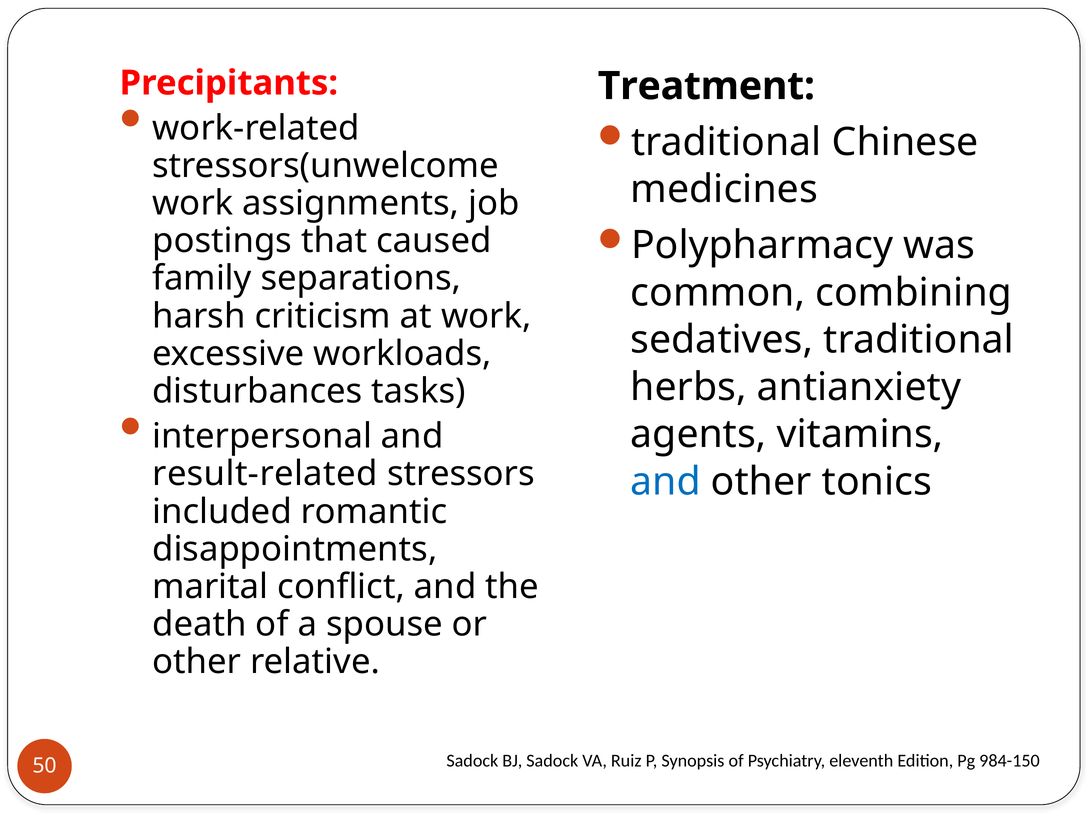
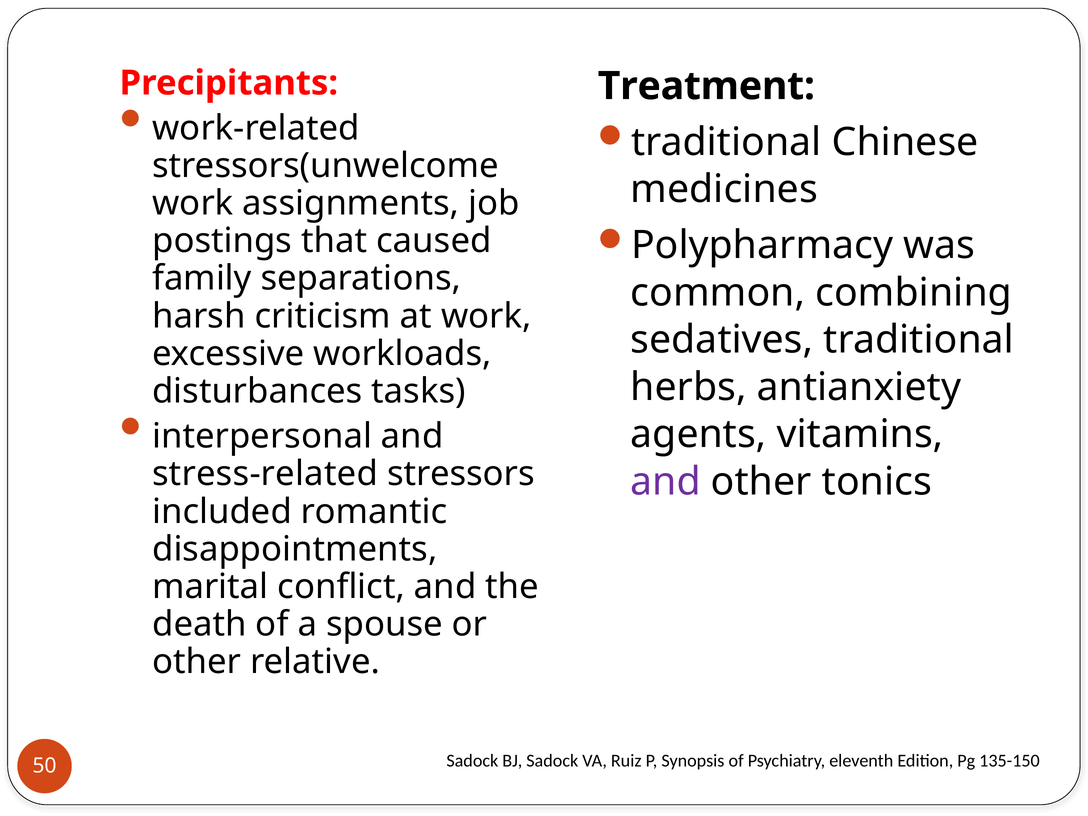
result-related: result-related -> stress-related
and at (666, 482) colour: blue -> purple
984-150: 984-150 -> 135-150
